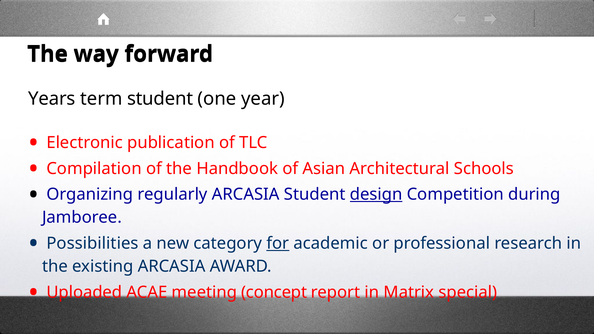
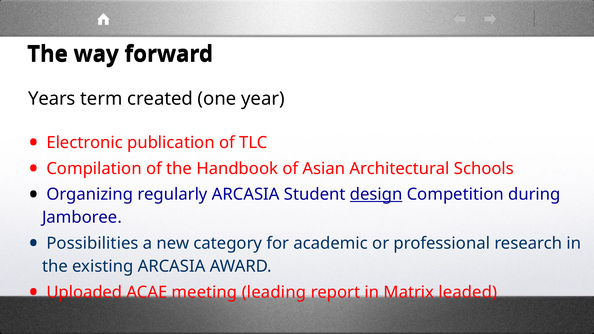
term student: student -> created
for underline: present -> none
concept: concept -> leading
special: special -> leaded
